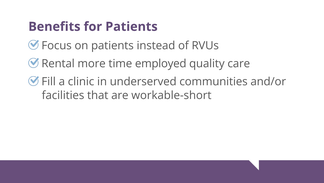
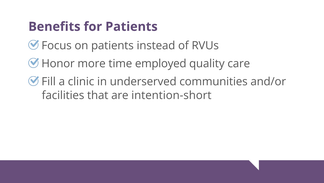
Rental: Rental -> Honor
workable-short: workable-short -> intention-short
